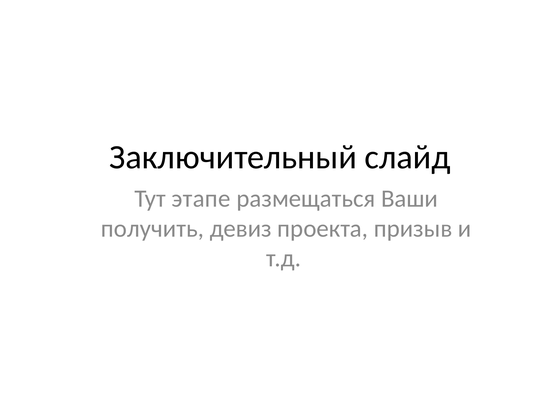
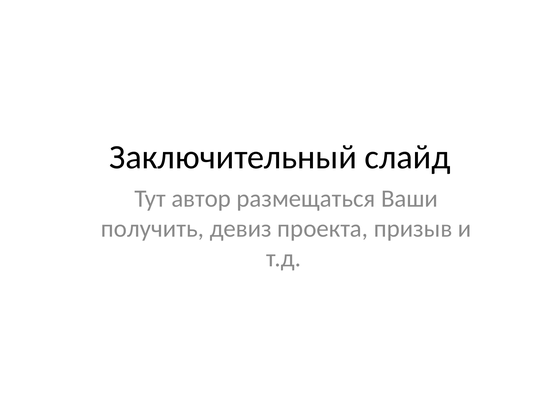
этапе: этапе -> автор
